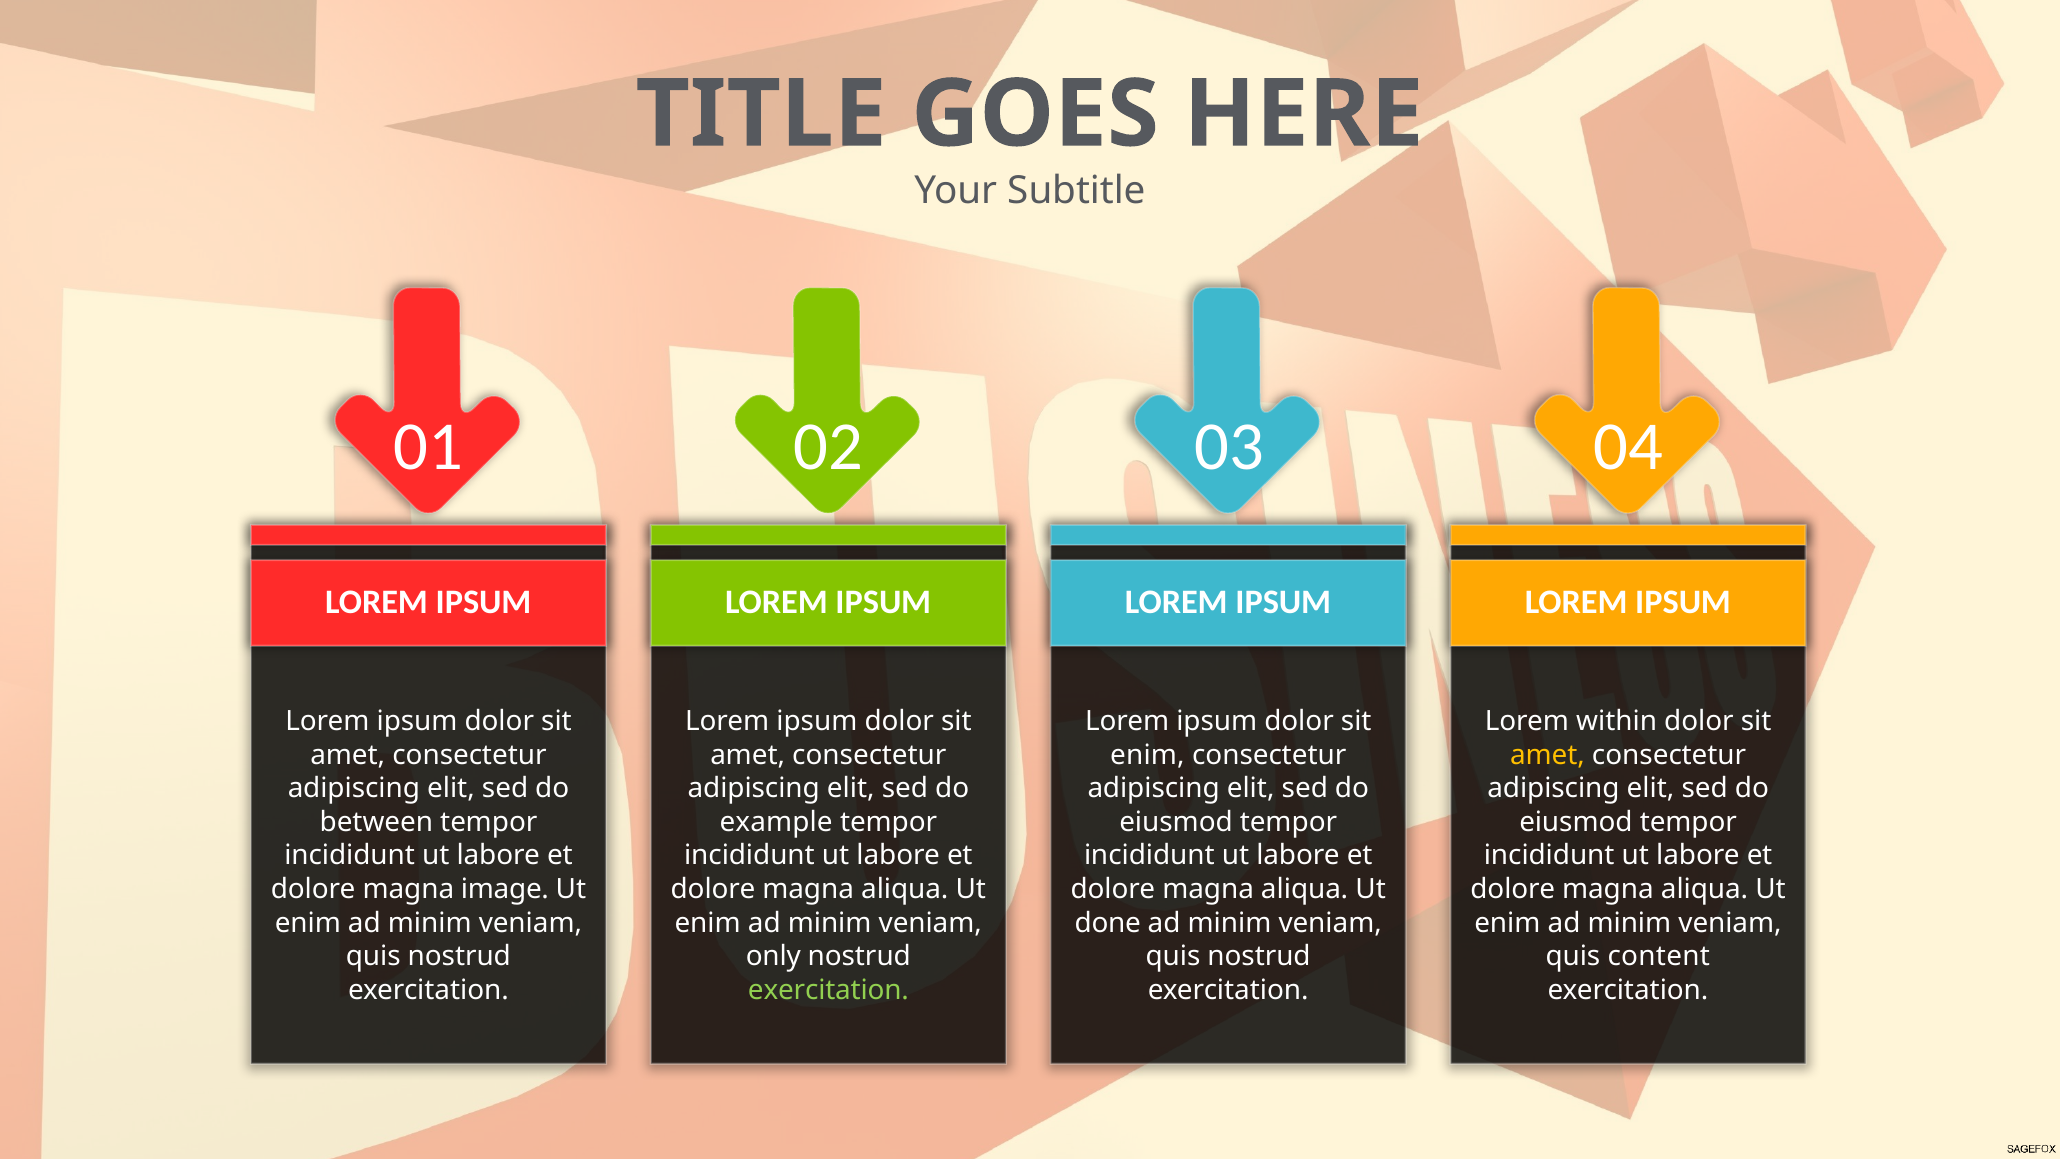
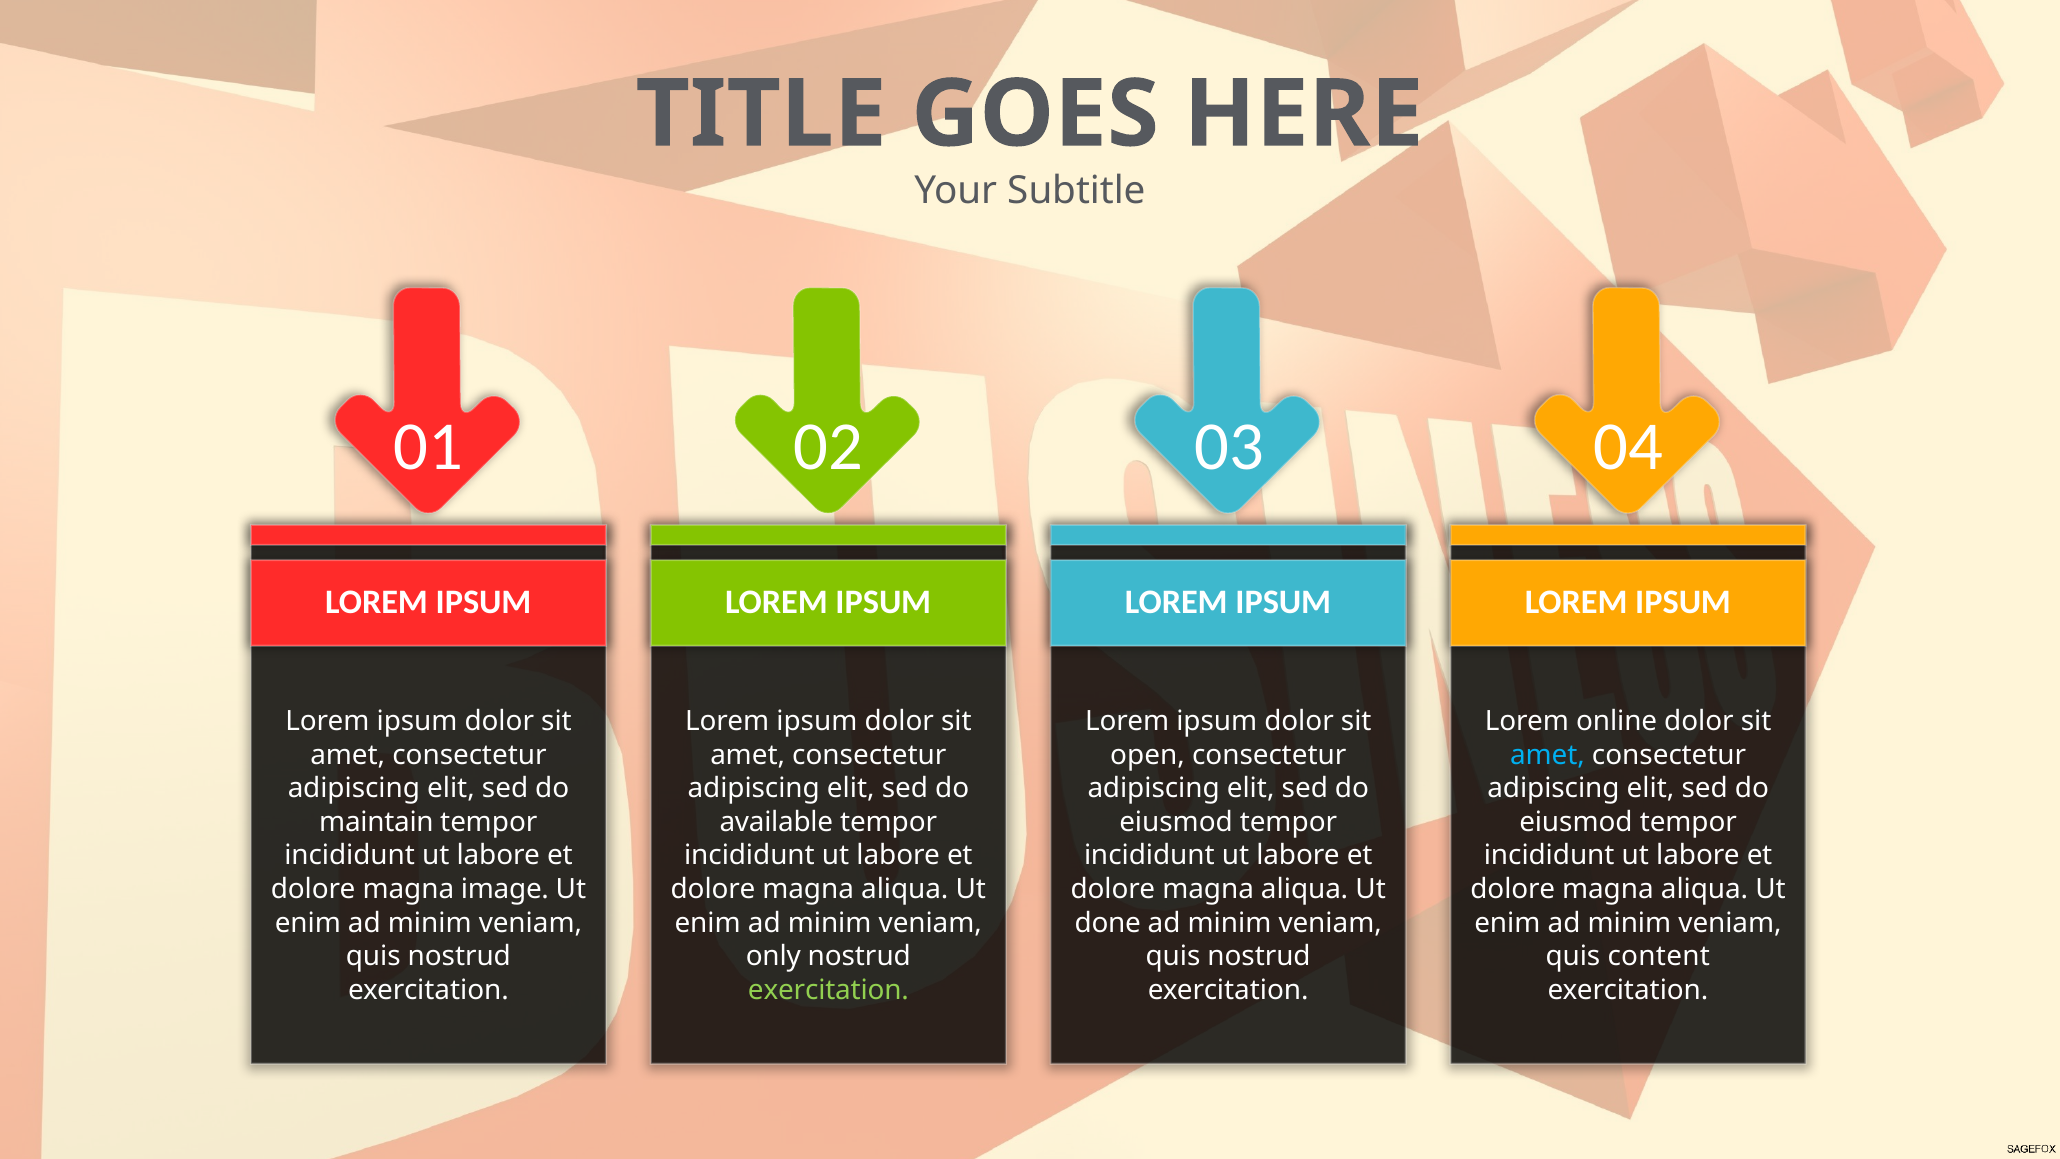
within: within -> online
enim at (1147, 755): enim -> open
amet at (1547, 755) colour: yellow -> light blue
between: between -> maintain
example: example -> available
